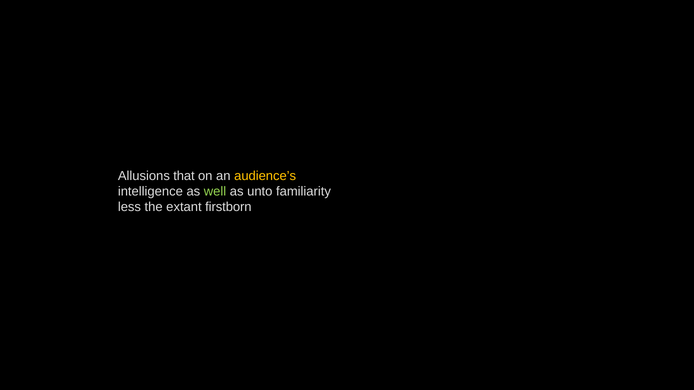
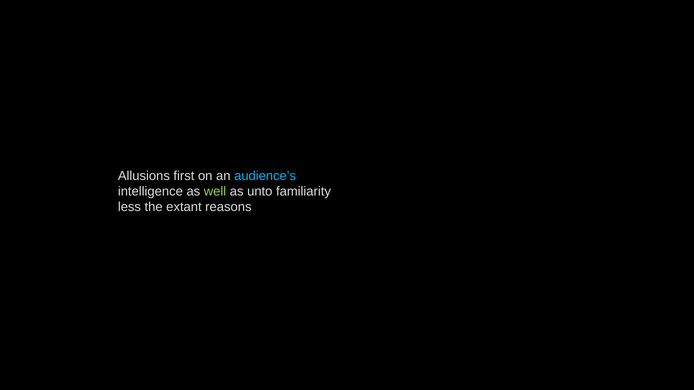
that: that -> first
audience’s colour: yellow -> light blue
firstborn: firstborn -> reasons
